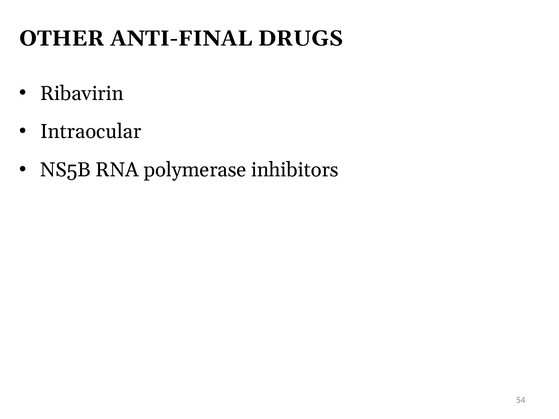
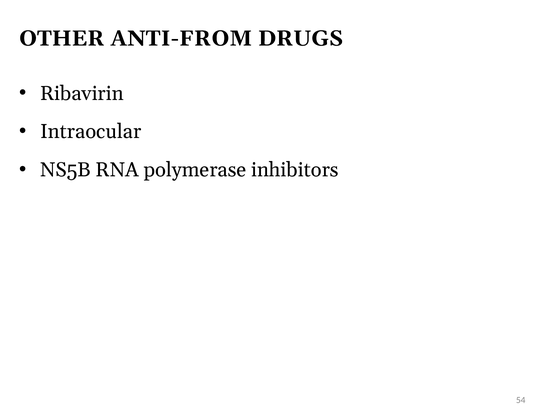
ANTI-FINAL: ANTI-FINAL -> ANTI-FROM
